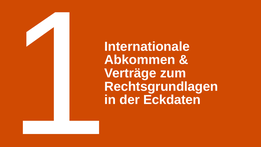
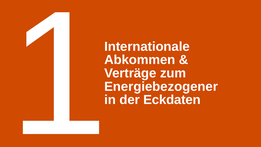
Rechtsgrundlagen: Rechtsgrundlagen -> Energiebezogener
